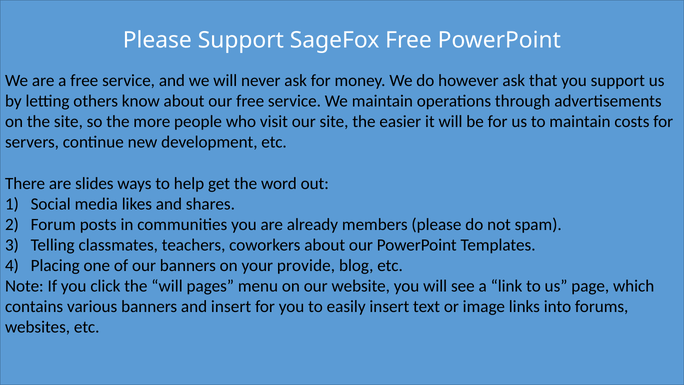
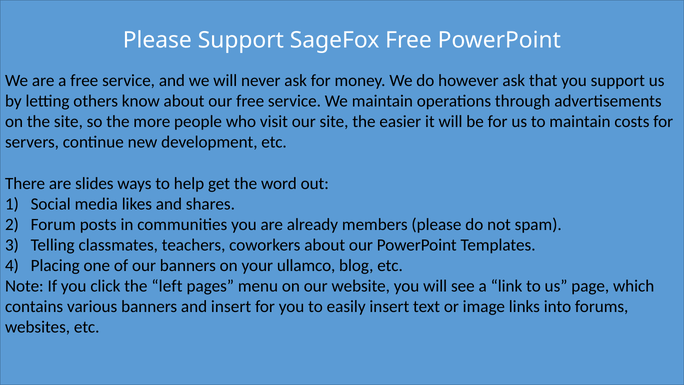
provide: provide -> ullamco
the will: will -> left
